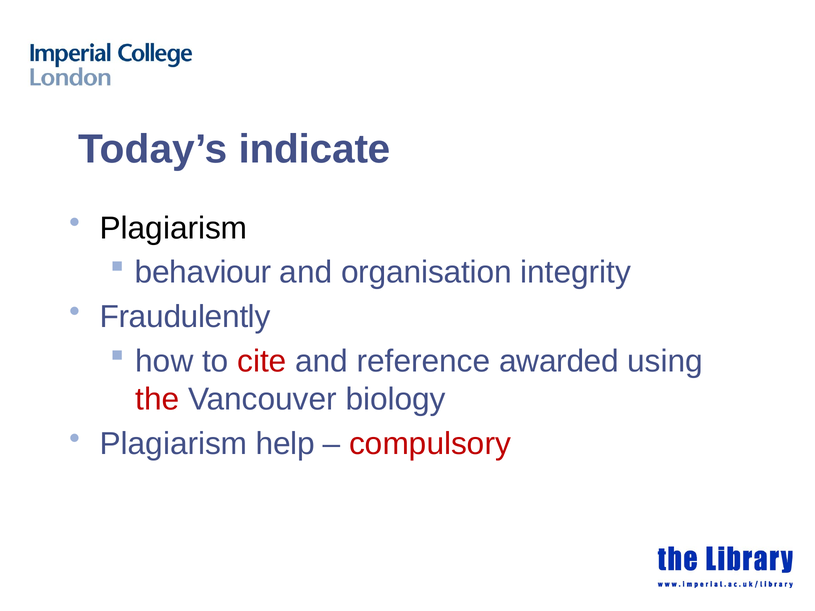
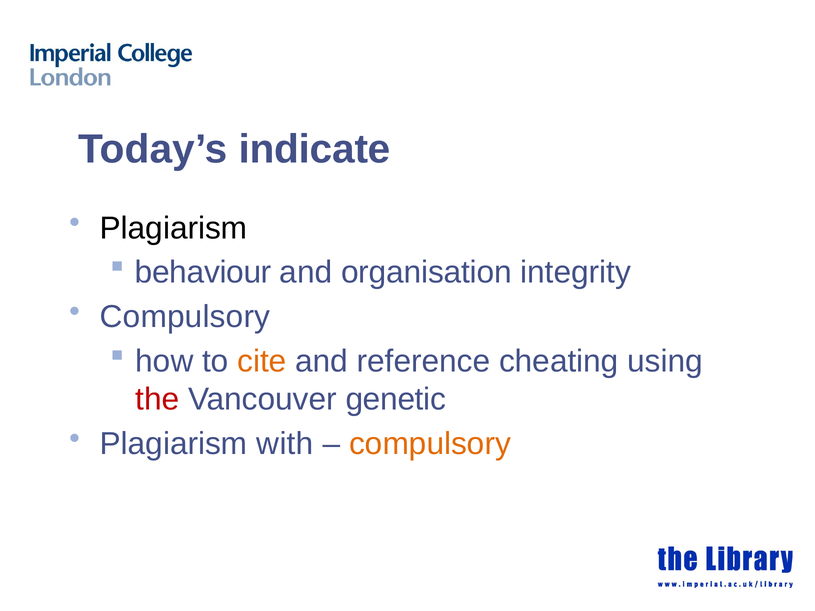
Fraudulently at (185, 317): Fraudulently -> Compulsory
cite colour: red -> orange
awarded: awarded -> cheating
biology: biology -> genetic
help: help -> with
compulsory at (430, 444) colour: red -> orange
